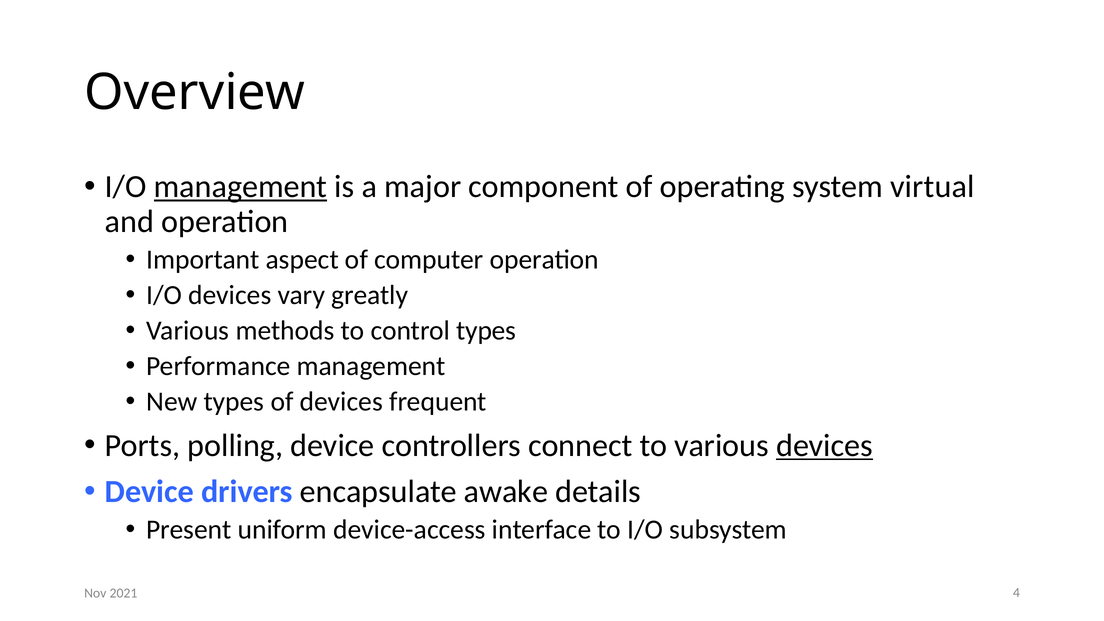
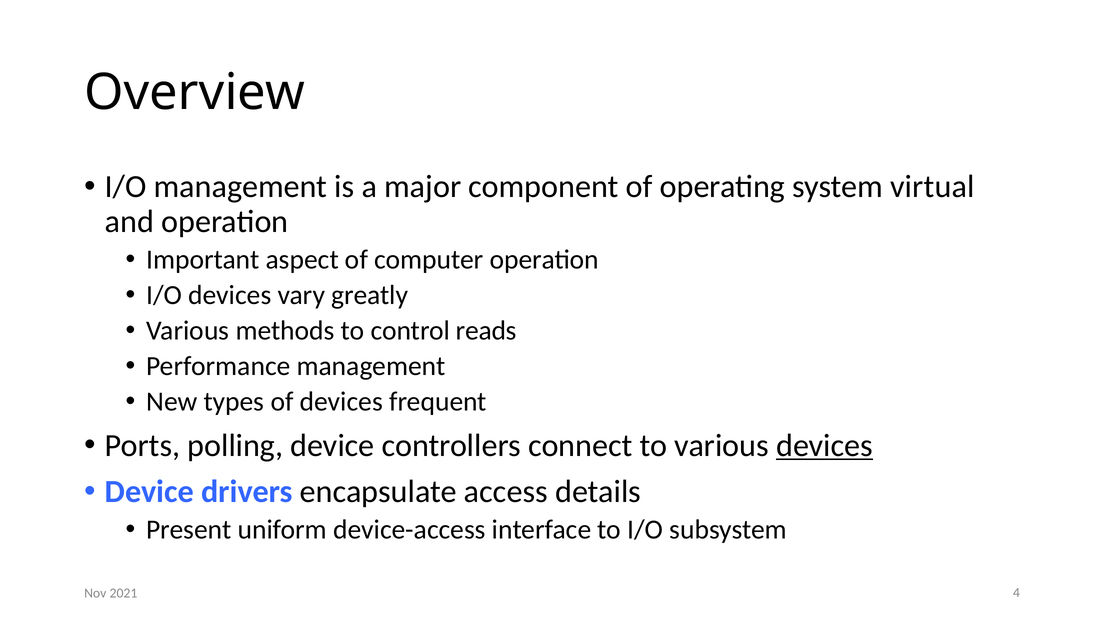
management at (241, 187) underline: present -> none
control types: types -> reads
awake: awake -> access
